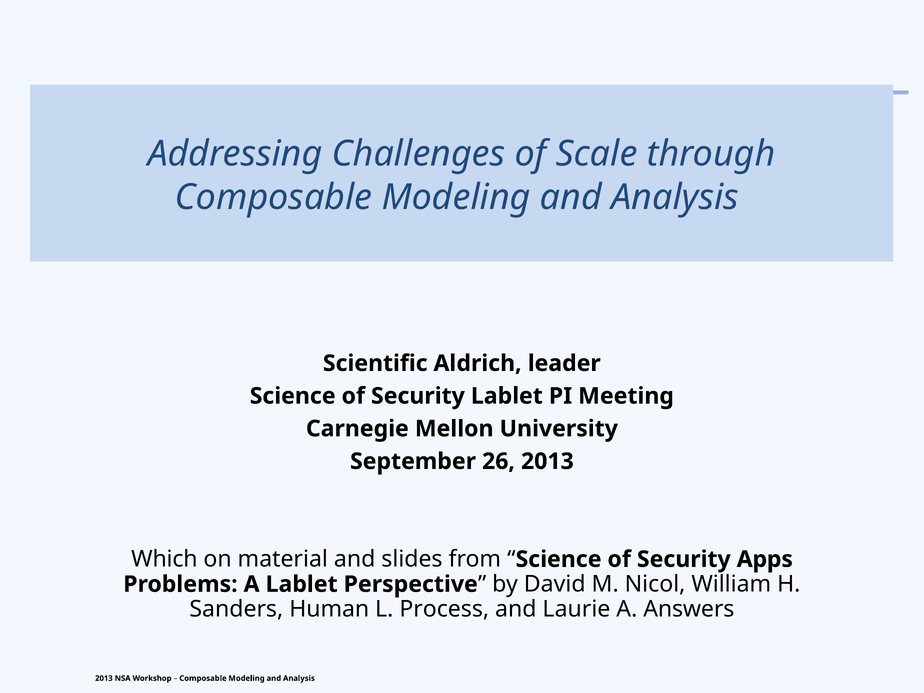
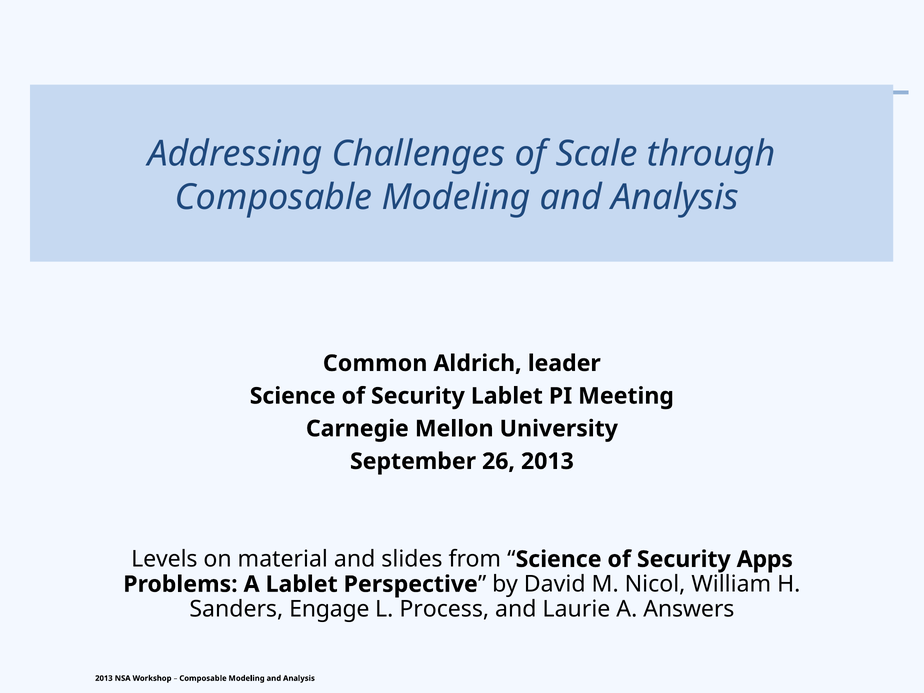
Scientific: Scientific -> Common
Which: Which -> Levels
Human: Human -> Engage
